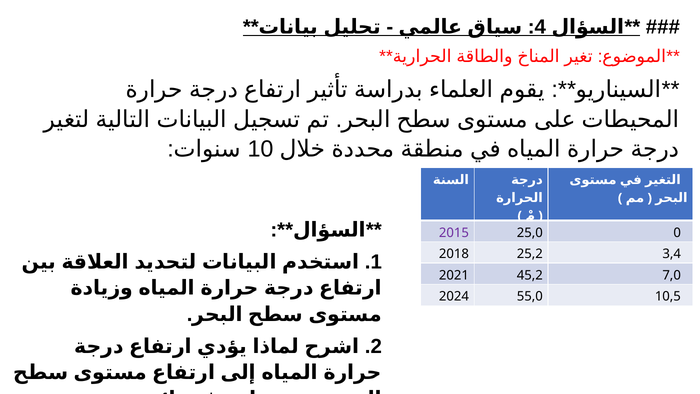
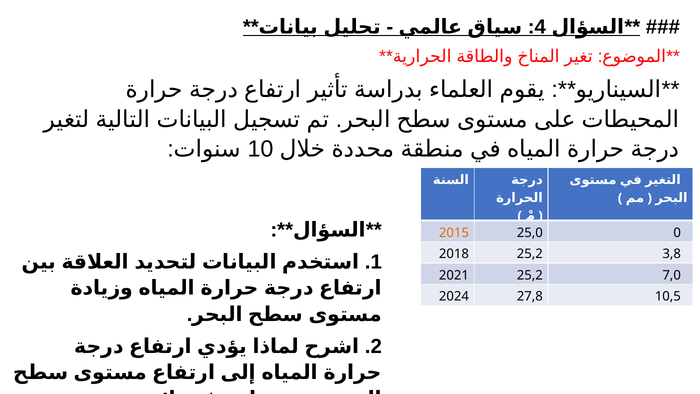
2015 colour: purple -> orange
3,4: 3,4 -> 3,8
2021 45,2: 45,2 -> 25,2
55,0: 55,0 -> 27,8
